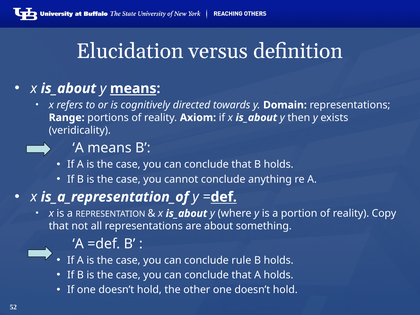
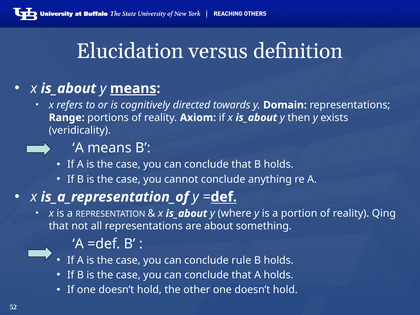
Copy: Copy -> Qing
